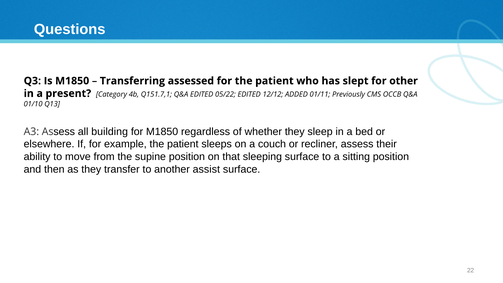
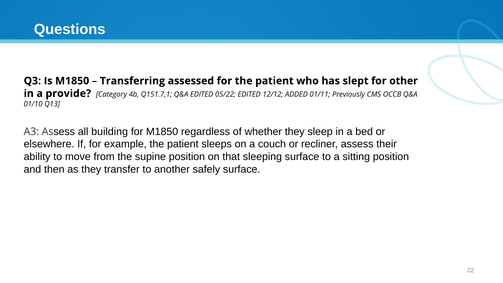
present: present -> provide
assist: assist -> safely
